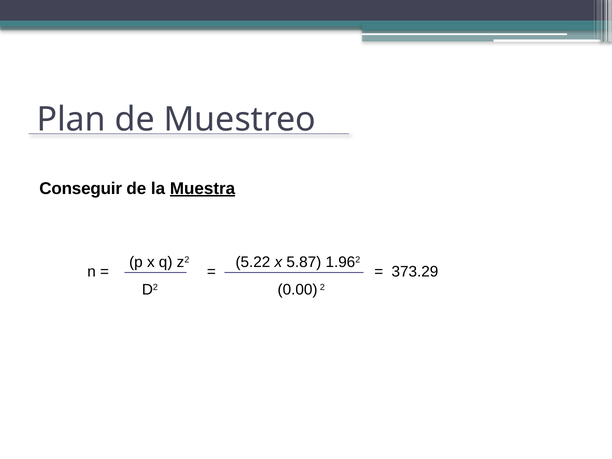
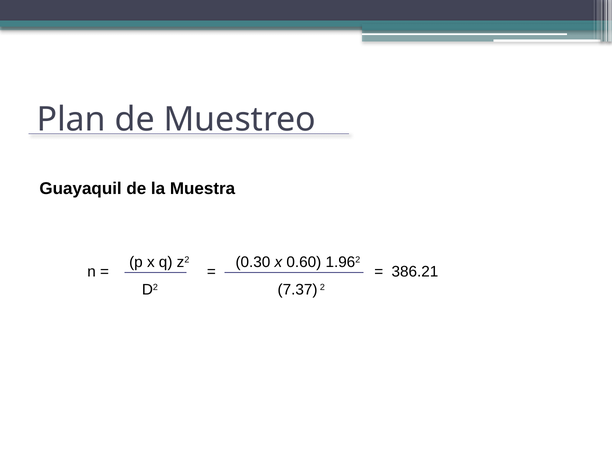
Conseguir: Conseguir -> Guayaquil
Muestra underline: present -> none
5.22: 5.22 -> 0.30
5.87: 5.87 -> 0.60
373.29: 373.29 -> 386.21
0.00: 0.00 -> 7.37
